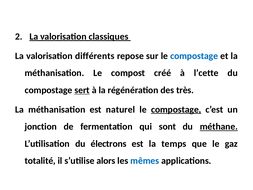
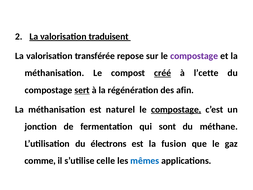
classiques: classiques -> traduisent
différents: différents -> transférée
compostage at (194, 56) colour: blue -> purple
créé underline: none -> present
très: très -> afin
méthane underline: present -> none
temps: temps -> fusion
totalité: totalité -> comme
alors: alors -> celle
